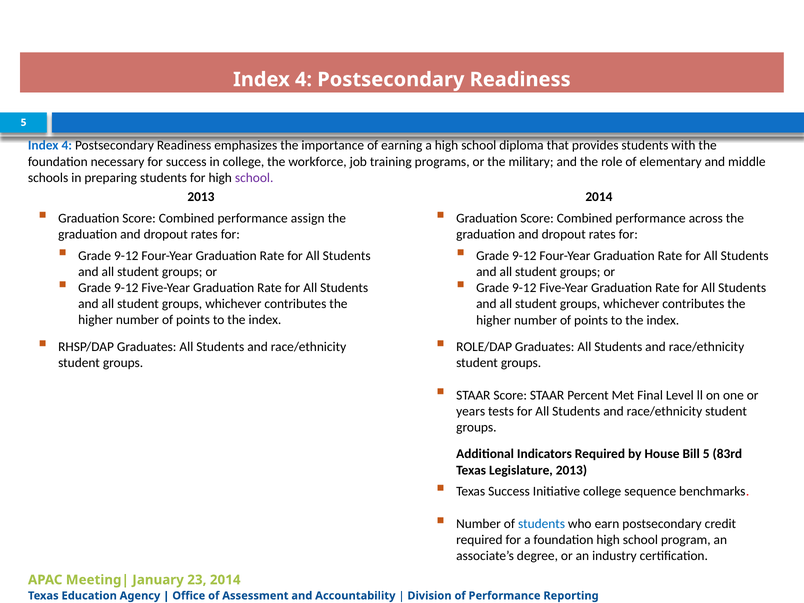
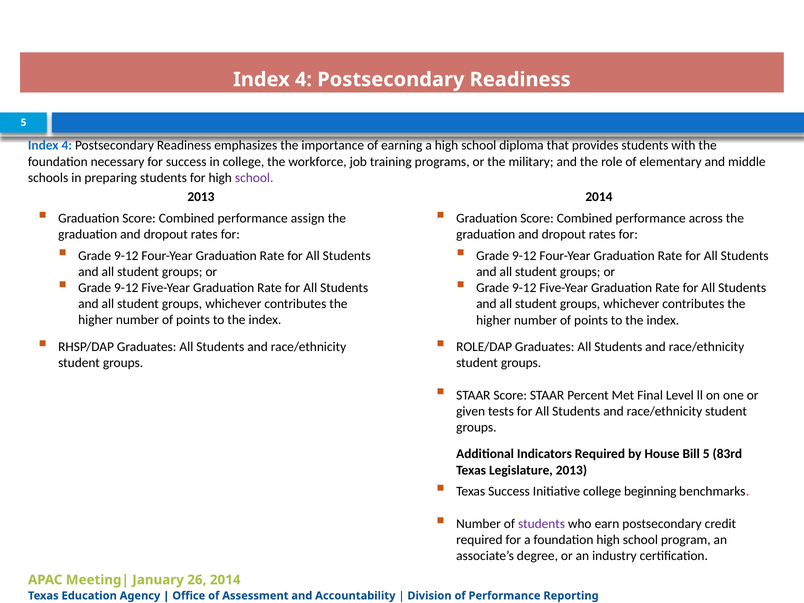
years: years -> given
sequence: sequence -> beginning
students at (542, 524) colour: blue -> purple
23: 23 -> 26
